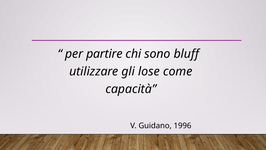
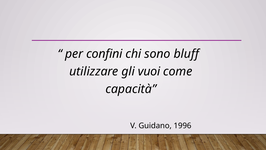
partire: partire -> confini
lose: lose -> vuoi
